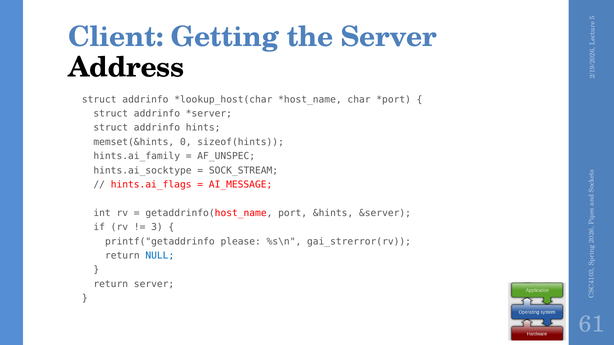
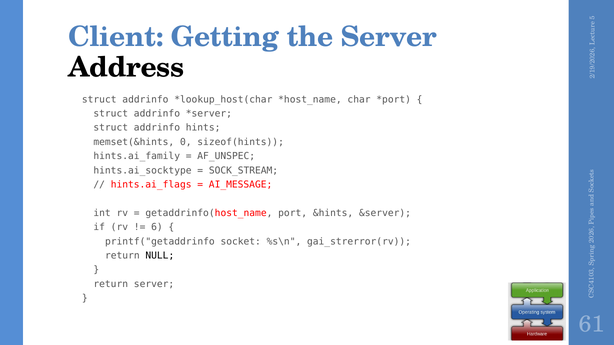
3 at (157, 227): 3 -> 6
please: please -> socket
NULL colour: blue -> black
